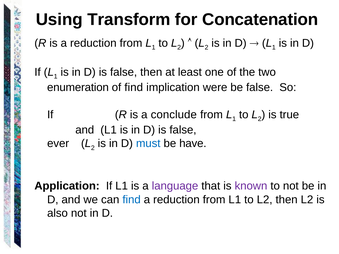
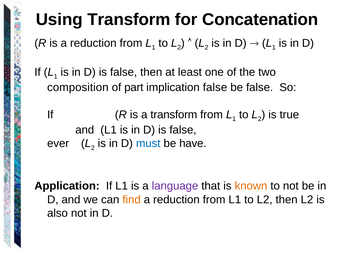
enumeration: enumeration -> composition
of find: find -> part
implication were: were -> false
a conclude: conclude -> transform
known colour: purple -> orange
find at (132, 200) colour: blue -> orange
